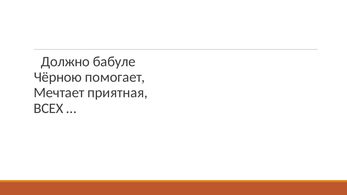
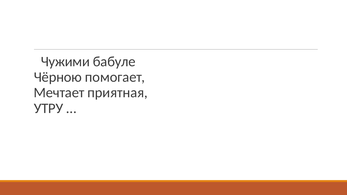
Должно: Должно -> Чужими
ВСЕХ: ВСЕХ -> УТРУ
